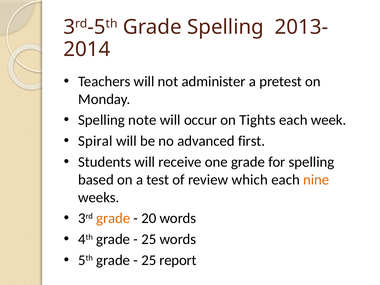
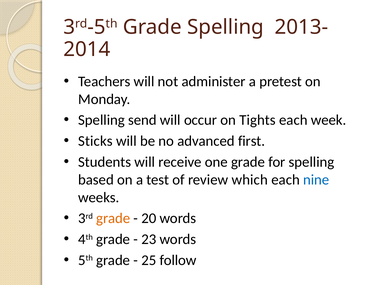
note: note -> send
Spiral: Spiral -> Sticks
nine colour: orange -> blue
25 at (149, 239): 25 -> 23
report: report -> follow
